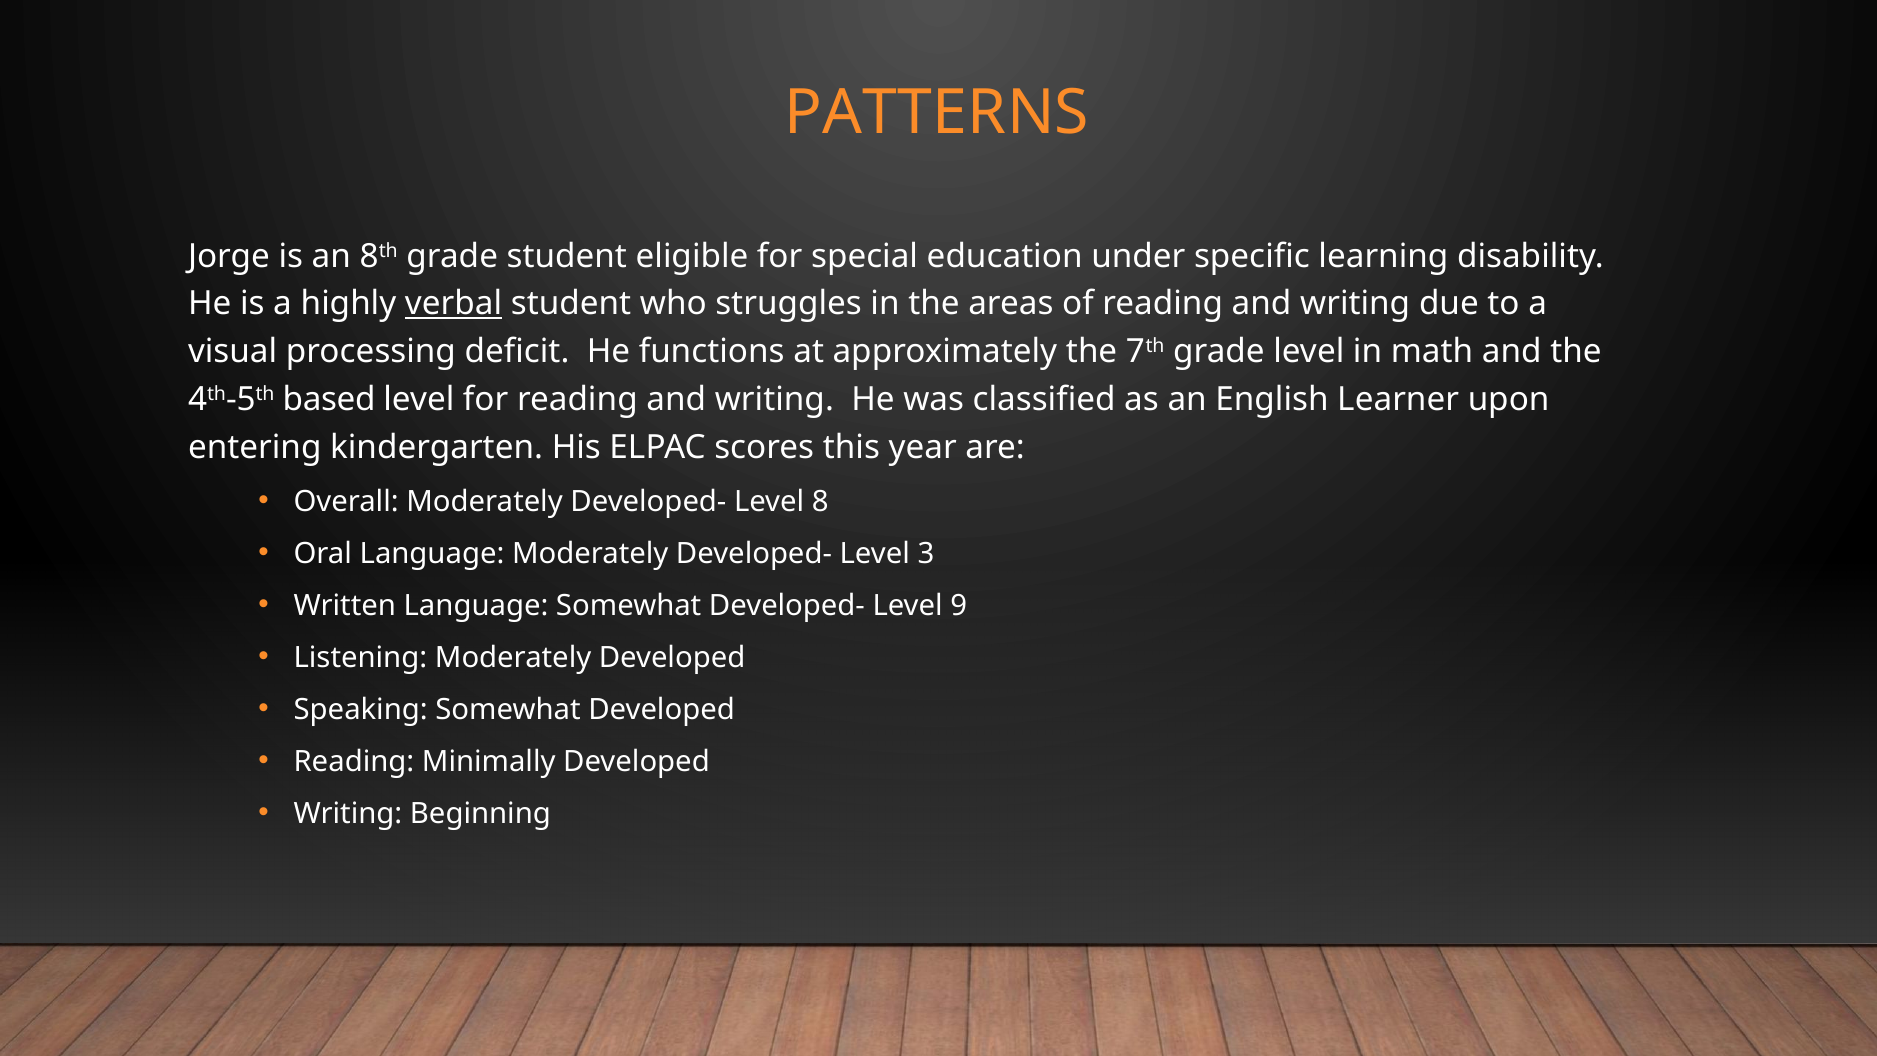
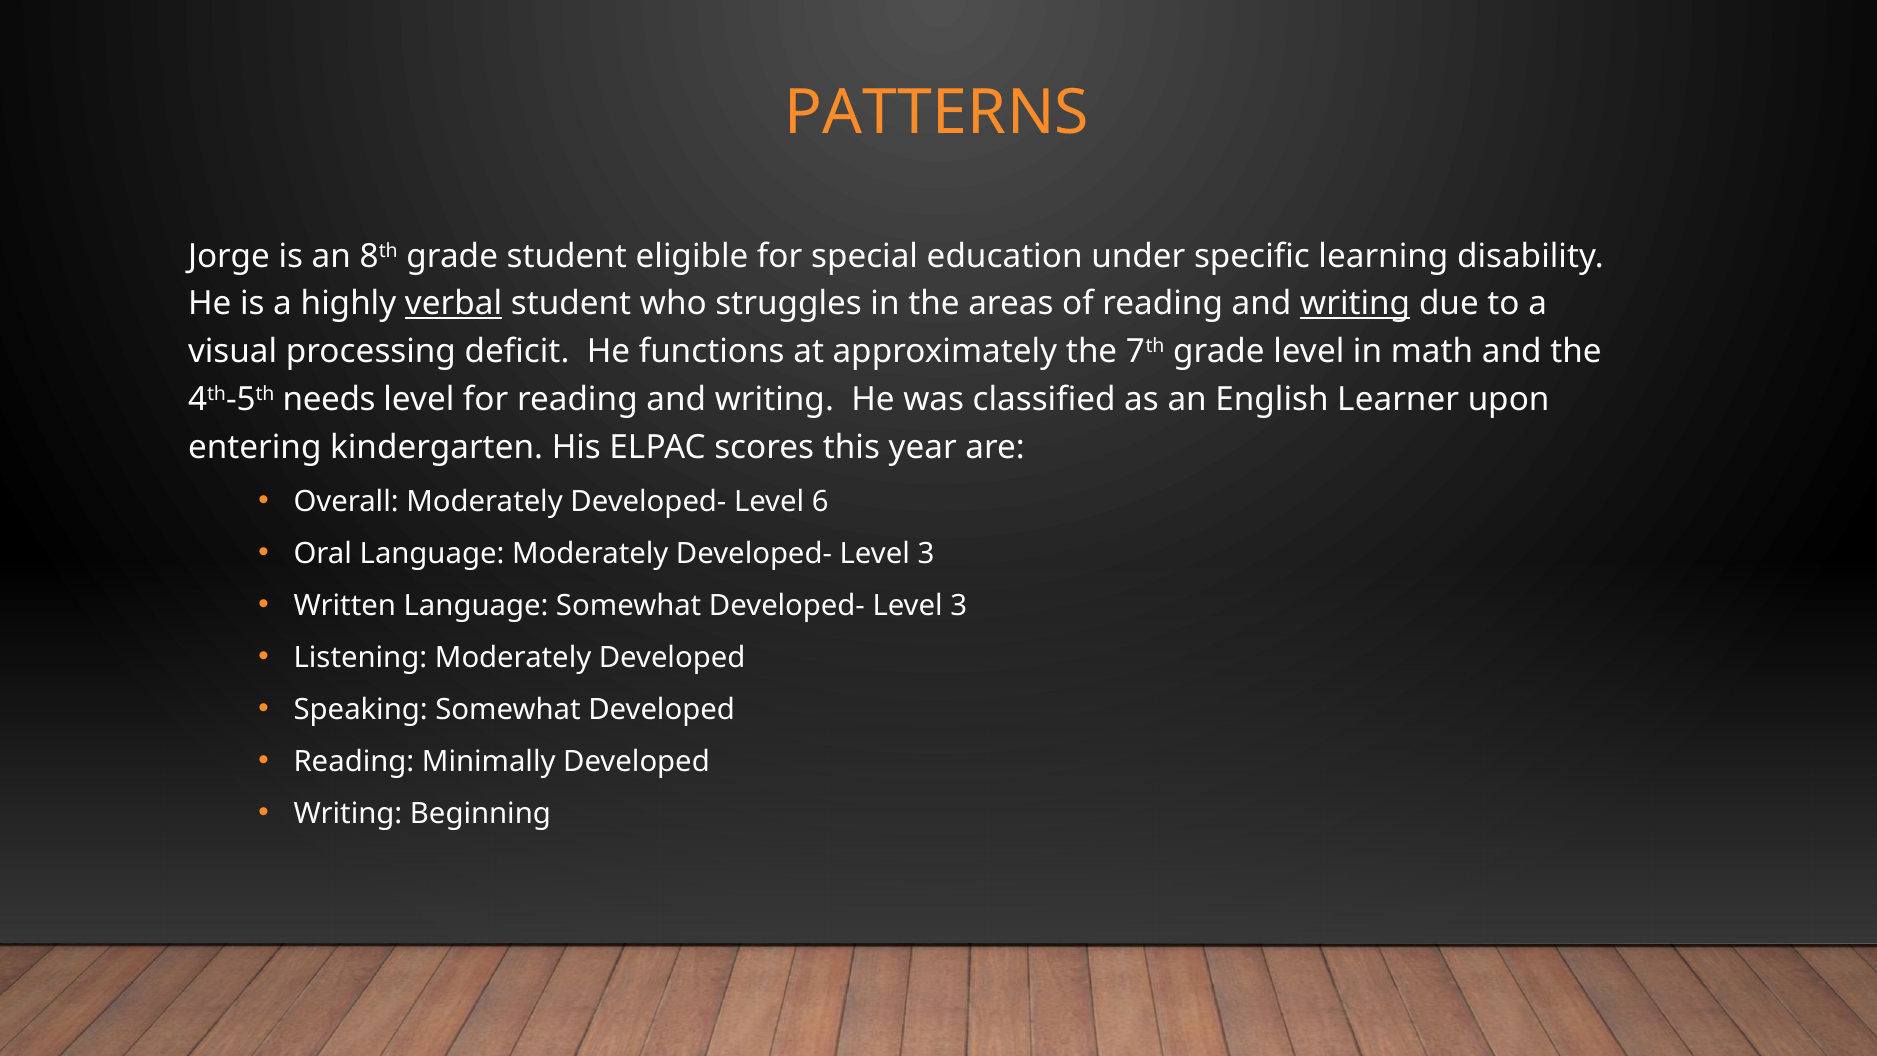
writing at (1355, 304) underline: none -> present
based: based -> needs
8: 8 -> 6
Somewhat Developed- Level 9: 9 -> 3
